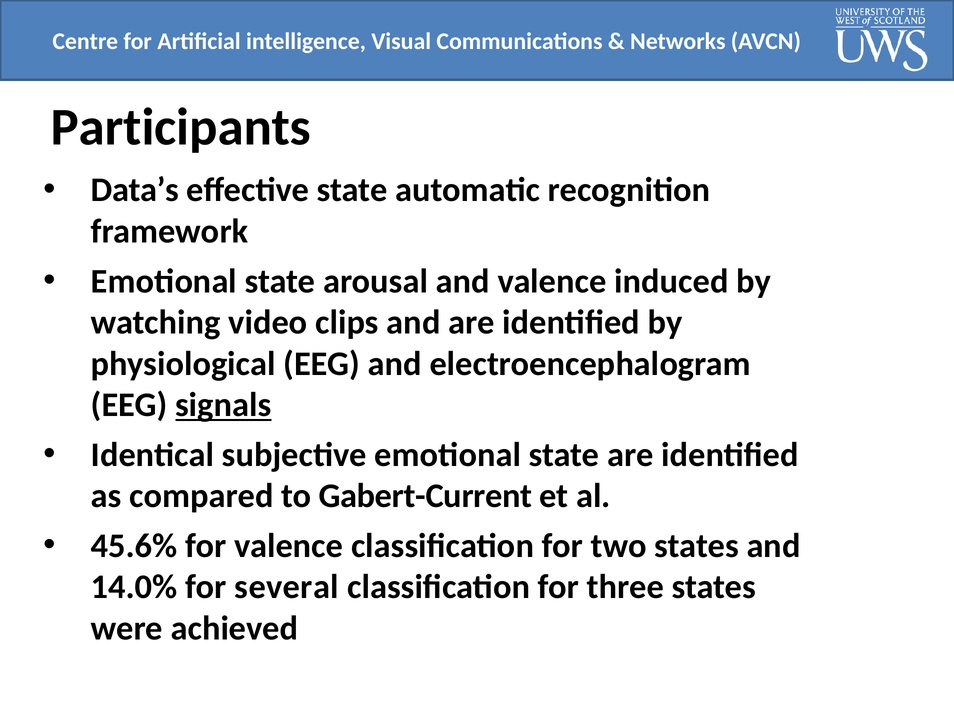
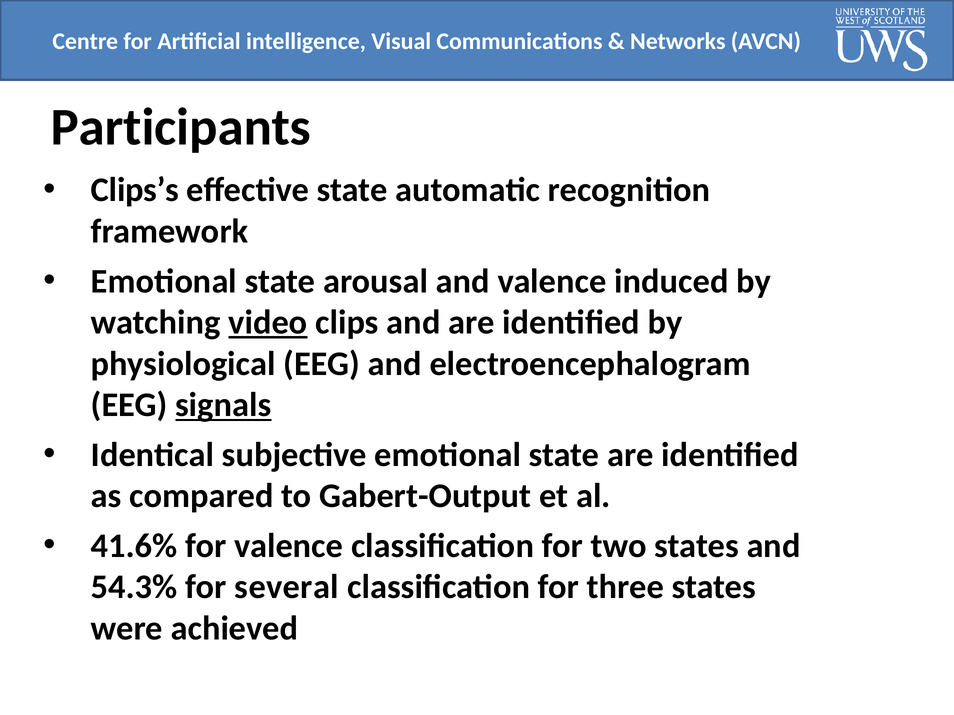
Data’s: Data’s -> Clips’s
video underline: none -> present
Gabert-Current: Gabert-Current -> Gabert-Output
45.6%: 45.6% -> 41.6%
14.0%: 14.0% -> 54.3%
